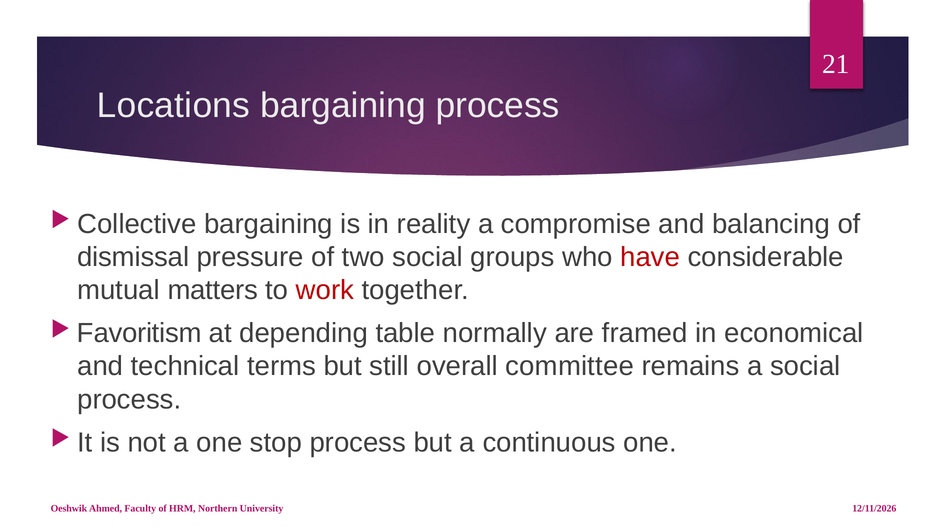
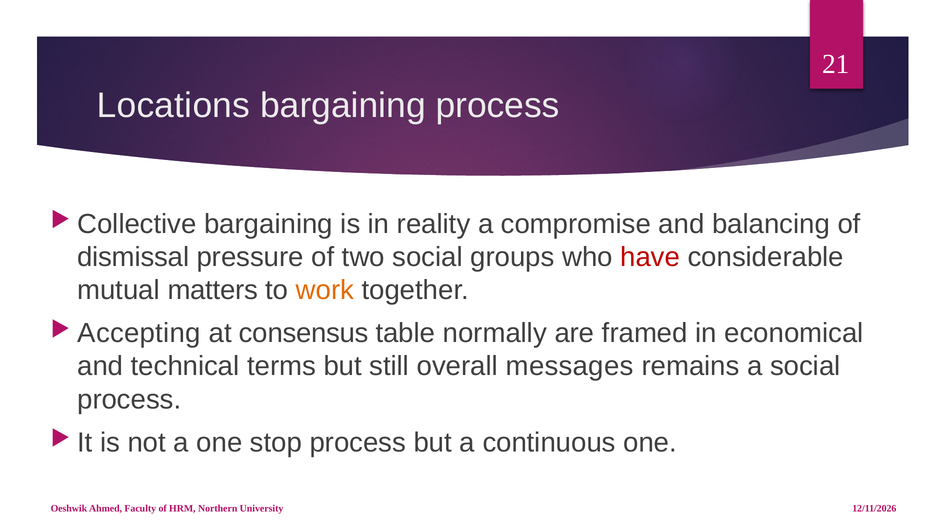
work colour: red -> orange
Favoritism: Favoritism -> Accepting
depending: depending -> consensus
committee: committee -> messages
